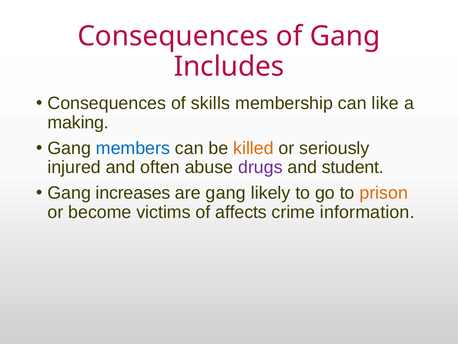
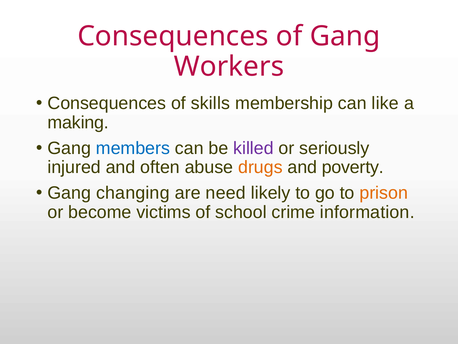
Includes: Includes -> Workers
killed colour: orange -> purple
drugs colour: purple -> orange
student: student -> poverty
increases: increases -> changing
are gang: gang -> need
affects: affects -> school
